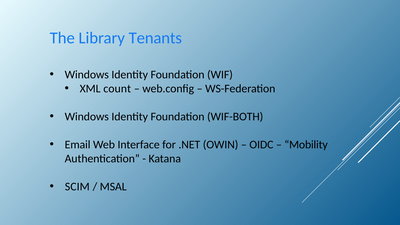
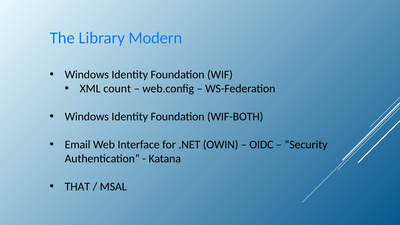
Tenants: Tenants -> Modern
Mobility: Mobility -> Security
SCIM: SCIM -> THAT
